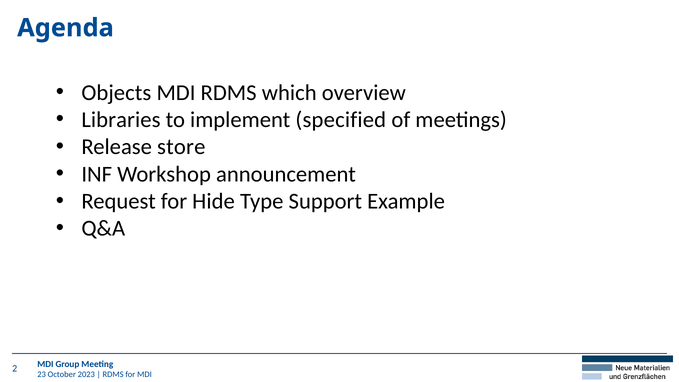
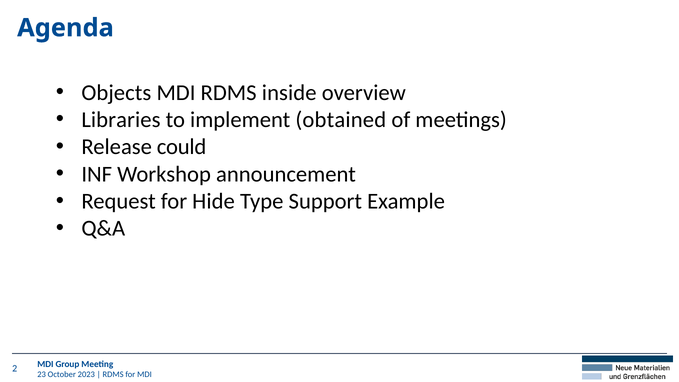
which: which -> inside
specified: specified -> obtained
store: store -> could
